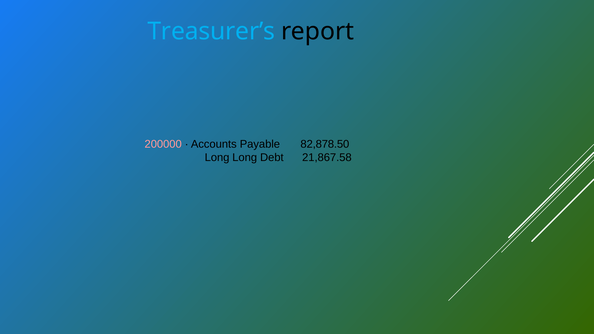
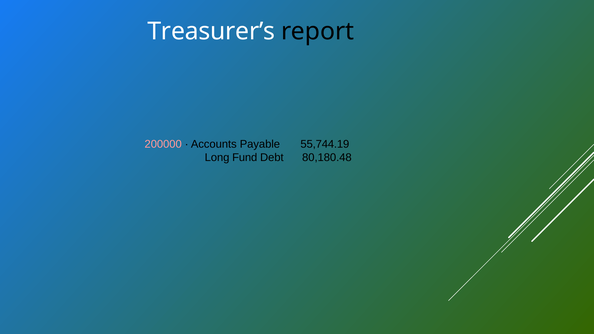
Treasurer’s colour: light blue -> white
82,878.50: 82,878.50 -> 55,744.19
Long Long: Long -> Fund
21,867.58: 21,867.58 -> 80,180.48
